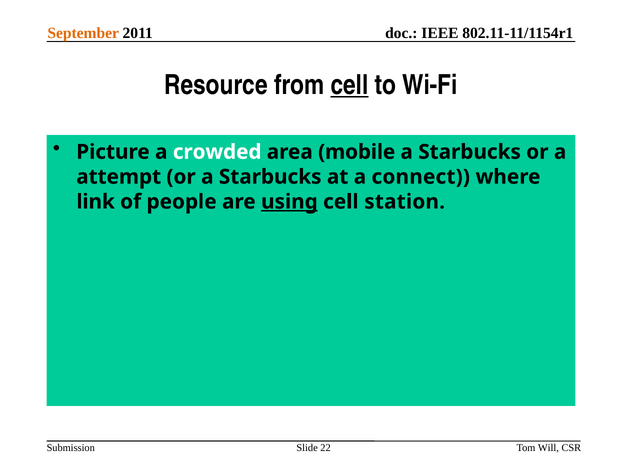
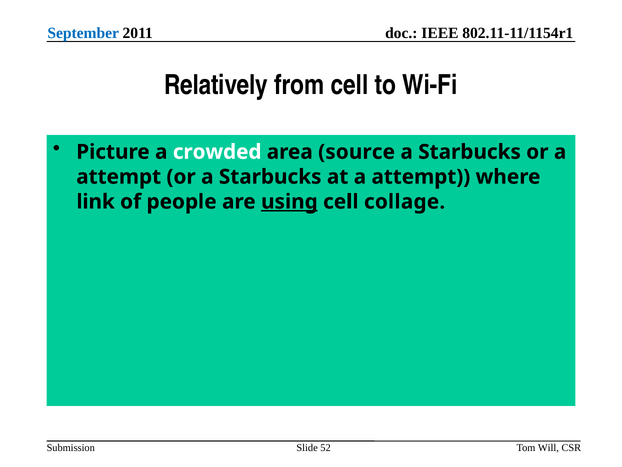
September colour: orange -> blue
Resource: Resource -> Relatively
cell at (350, 85) underline: present -> none
mobile: mobile -> source
at a connect: connect -> attempt
station: station -> collage
22: 22 -> 52
